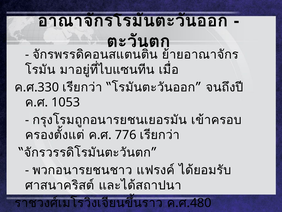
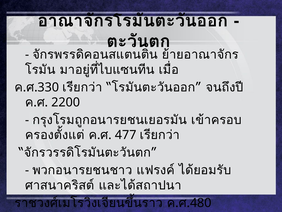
1053: 1053 -> 2200
776: 776 -> 477
